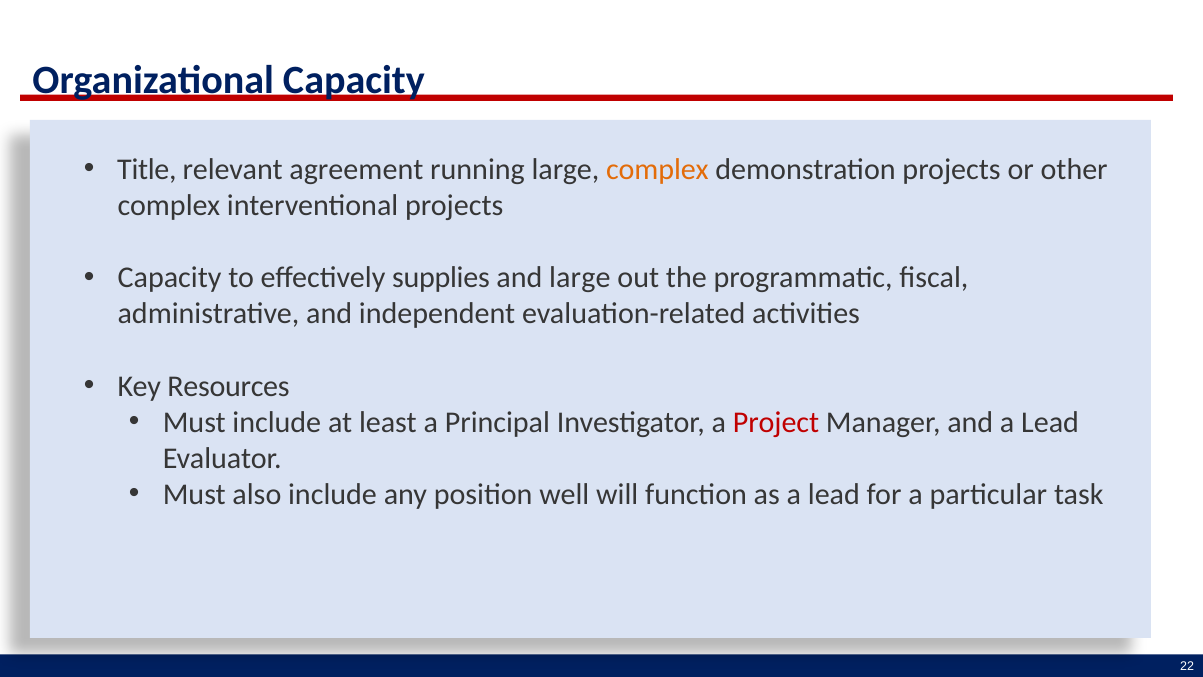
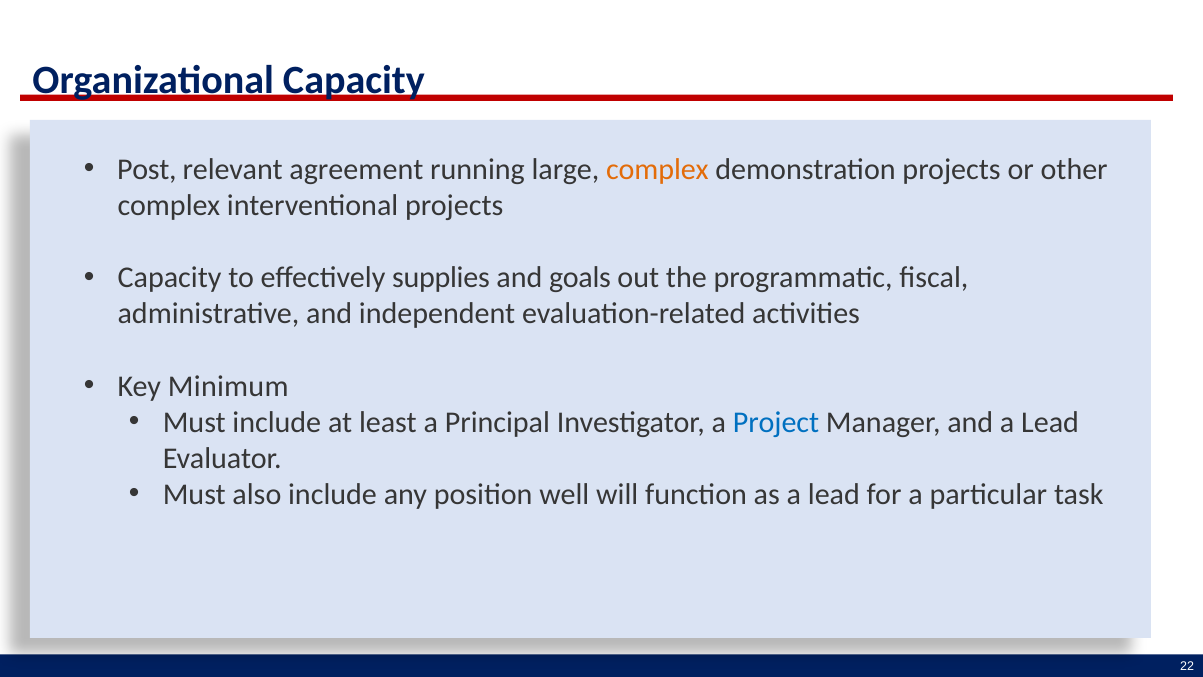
Title: Title -> Post
and large: large -> goals
Resources: Resources -> Minimum
Project colour: red -> blue
